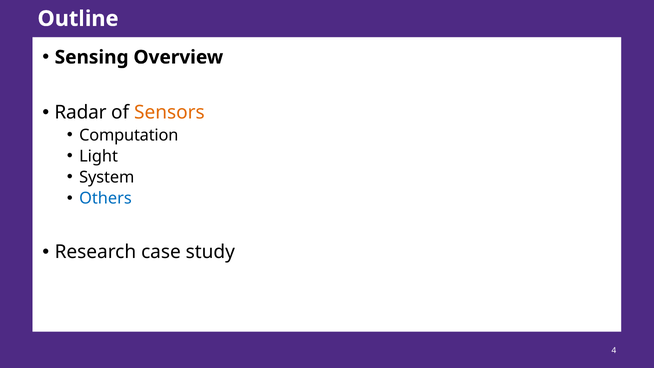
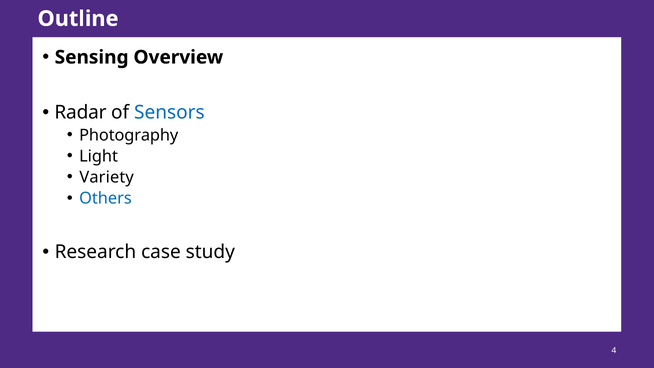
Sensors colour: orange -> blue
Computation: Computation -> Photography
System: System -> Variety
